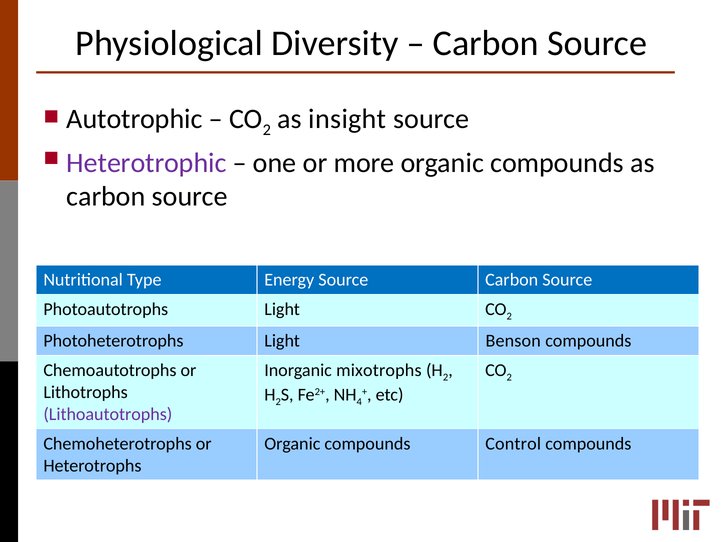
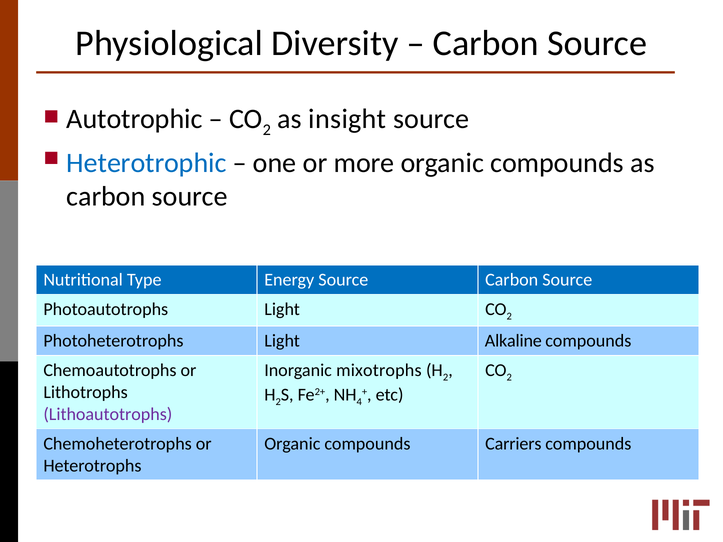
Heterotrophic colour: purple -> blue
Benson: Benson -> Alkaline
Control: Control -> Carriers
